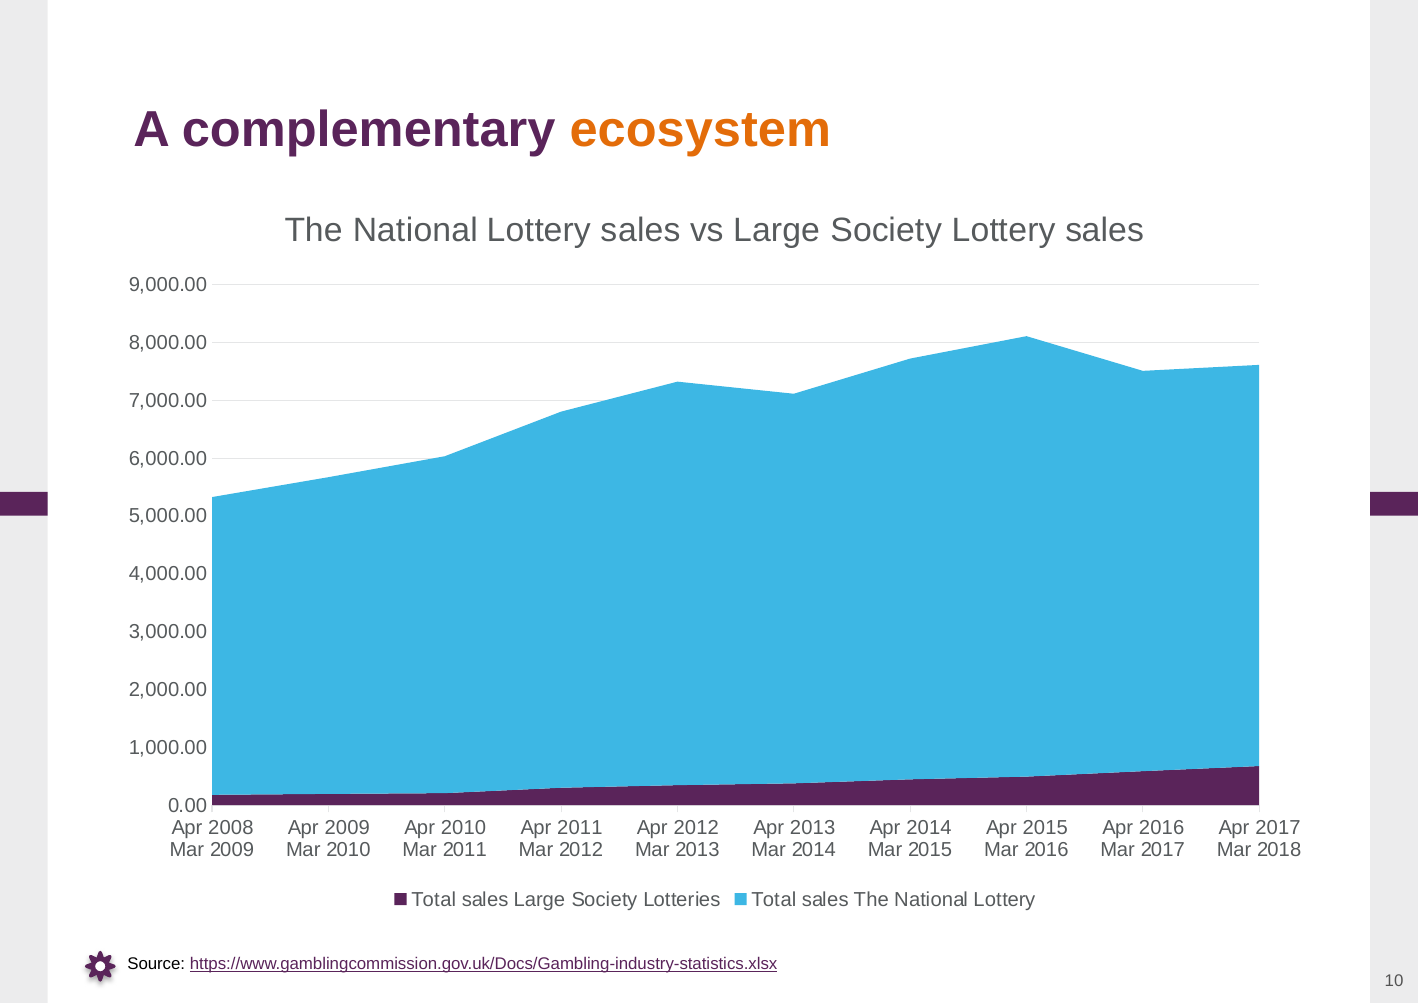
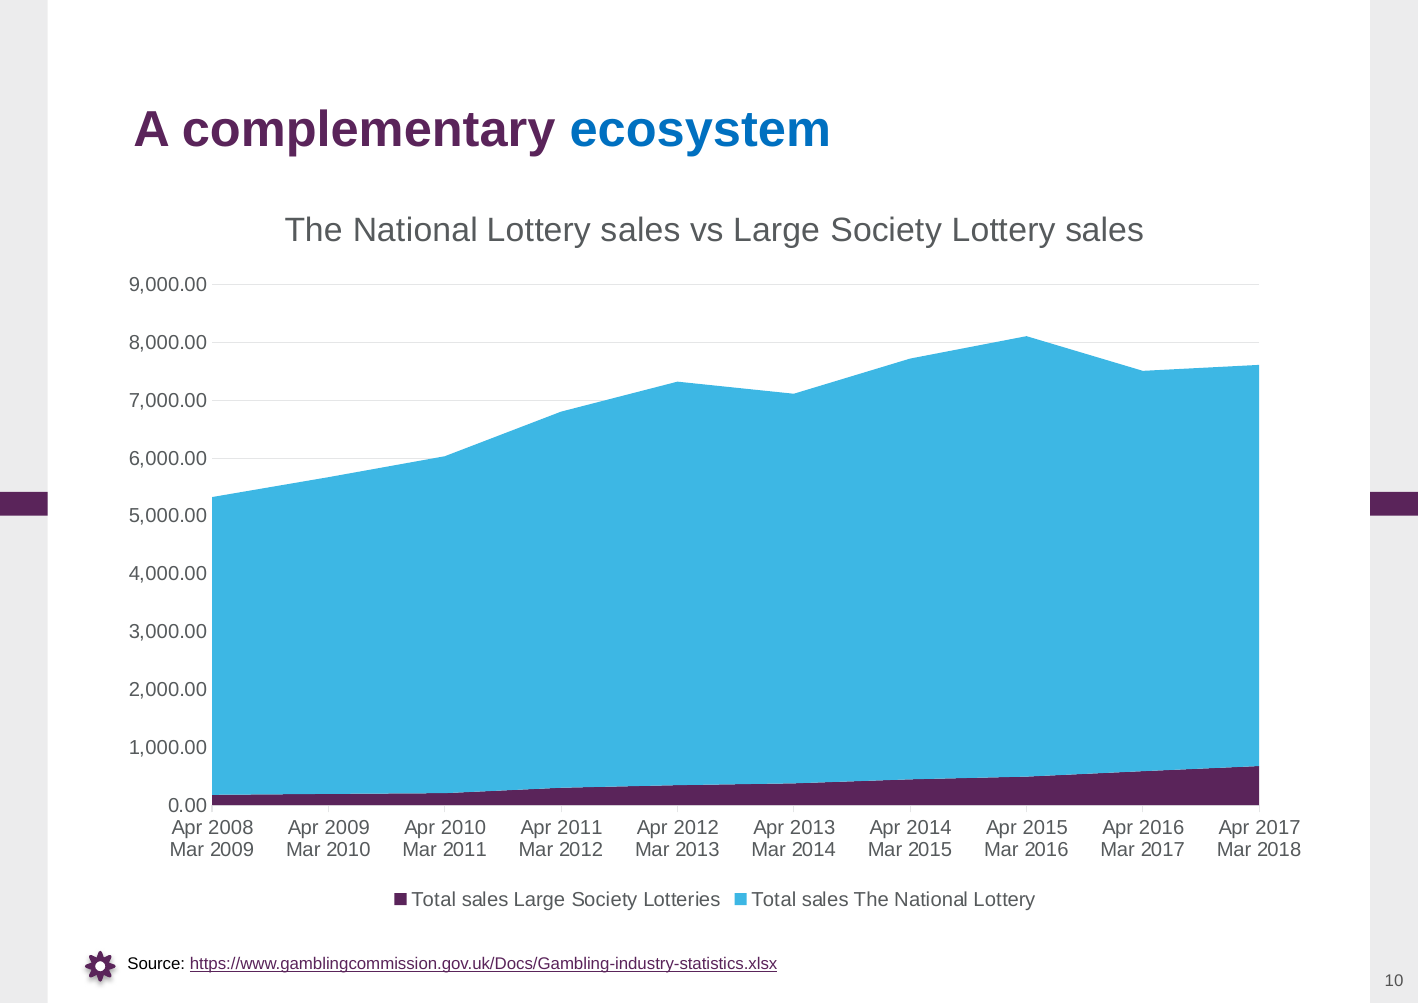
ecosystem colour: orange -> blue
